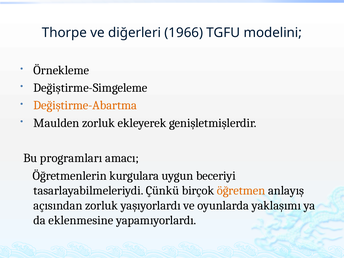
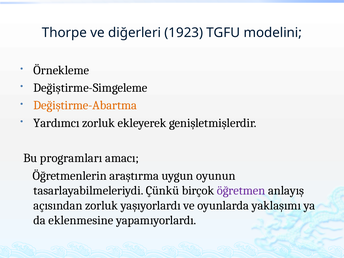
1966: 1966 -> 1923
Maulden: Maulden -> Yardımcı
kurgulara: kurgulara -> araştırma
beceriyi: beceriyi -> oyunun
öğretmen colour: orange -> purple
